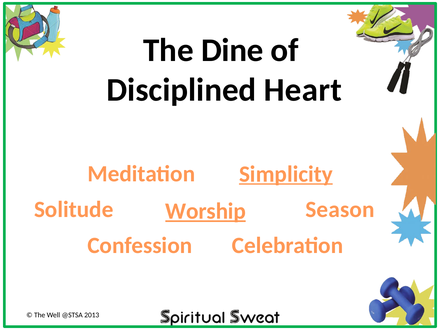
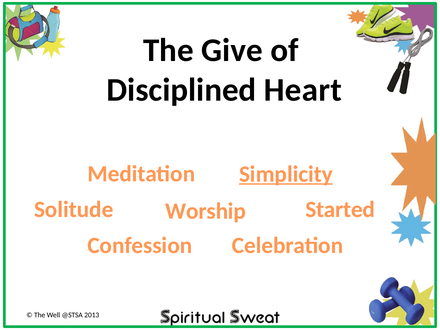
Dine: Dine -> Give
Season: Season -> Started
Worship underline: present -> none
